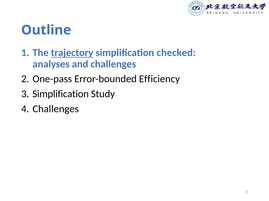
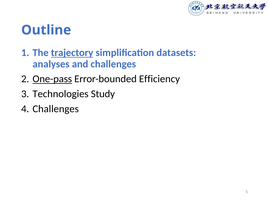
checked: checked -> datasets
One-pass underline: none -> present
Simplification at (61, 94): Simplification -> Technologies
